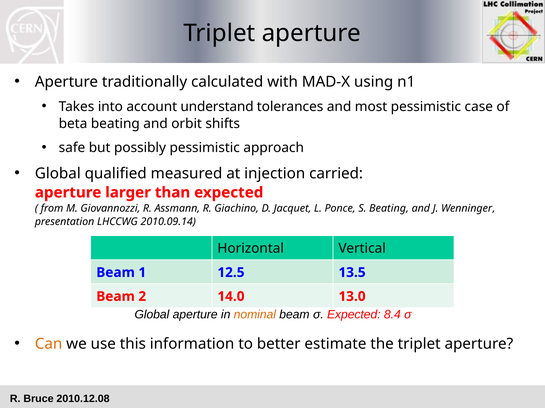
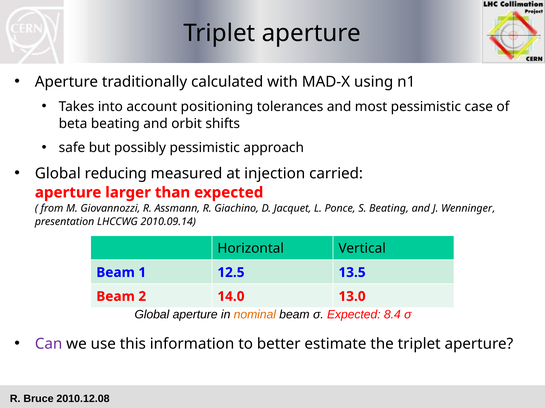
understand: understand -> positioning
qualified: qualified -> reducing
Can colour: orange -> purple
